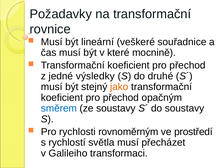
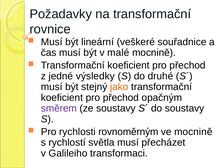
které: které -> malé
směrem colour: blue -> purple
ve prostředí: prostředí -> mocnině
